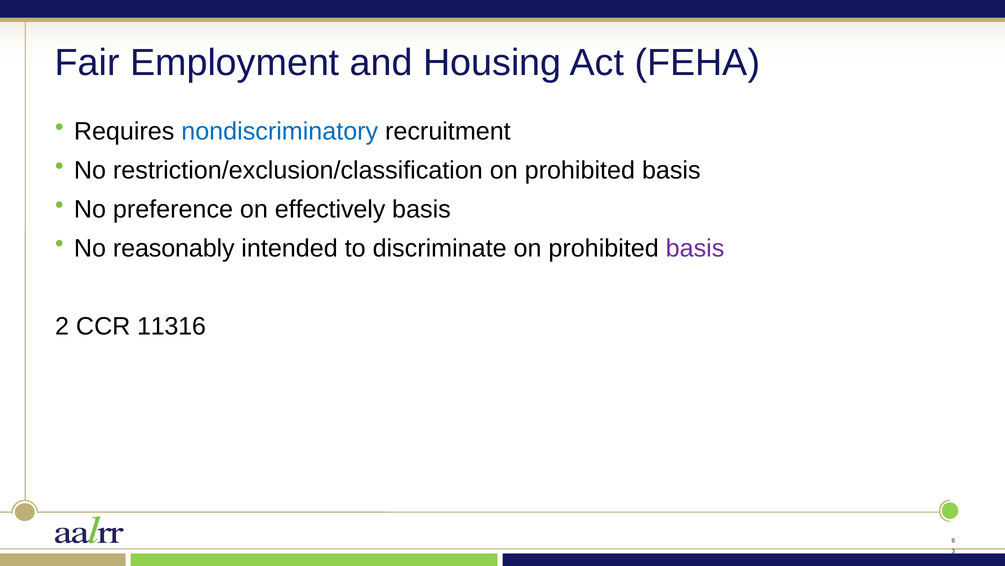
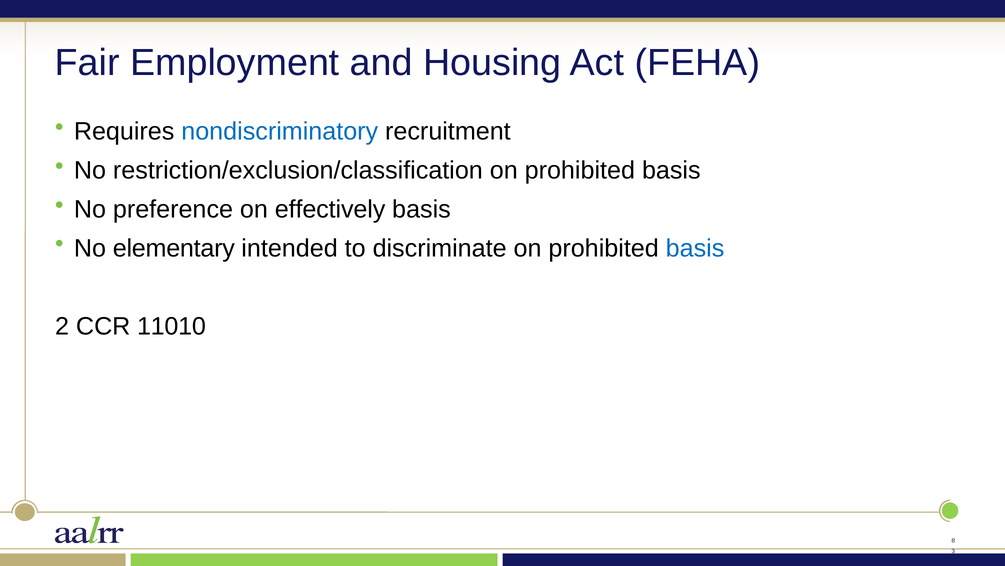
reasonably: reasonably -> elementary
basis at (695, 248) colour: purple -> blue
11316: 11316 -> 11010
